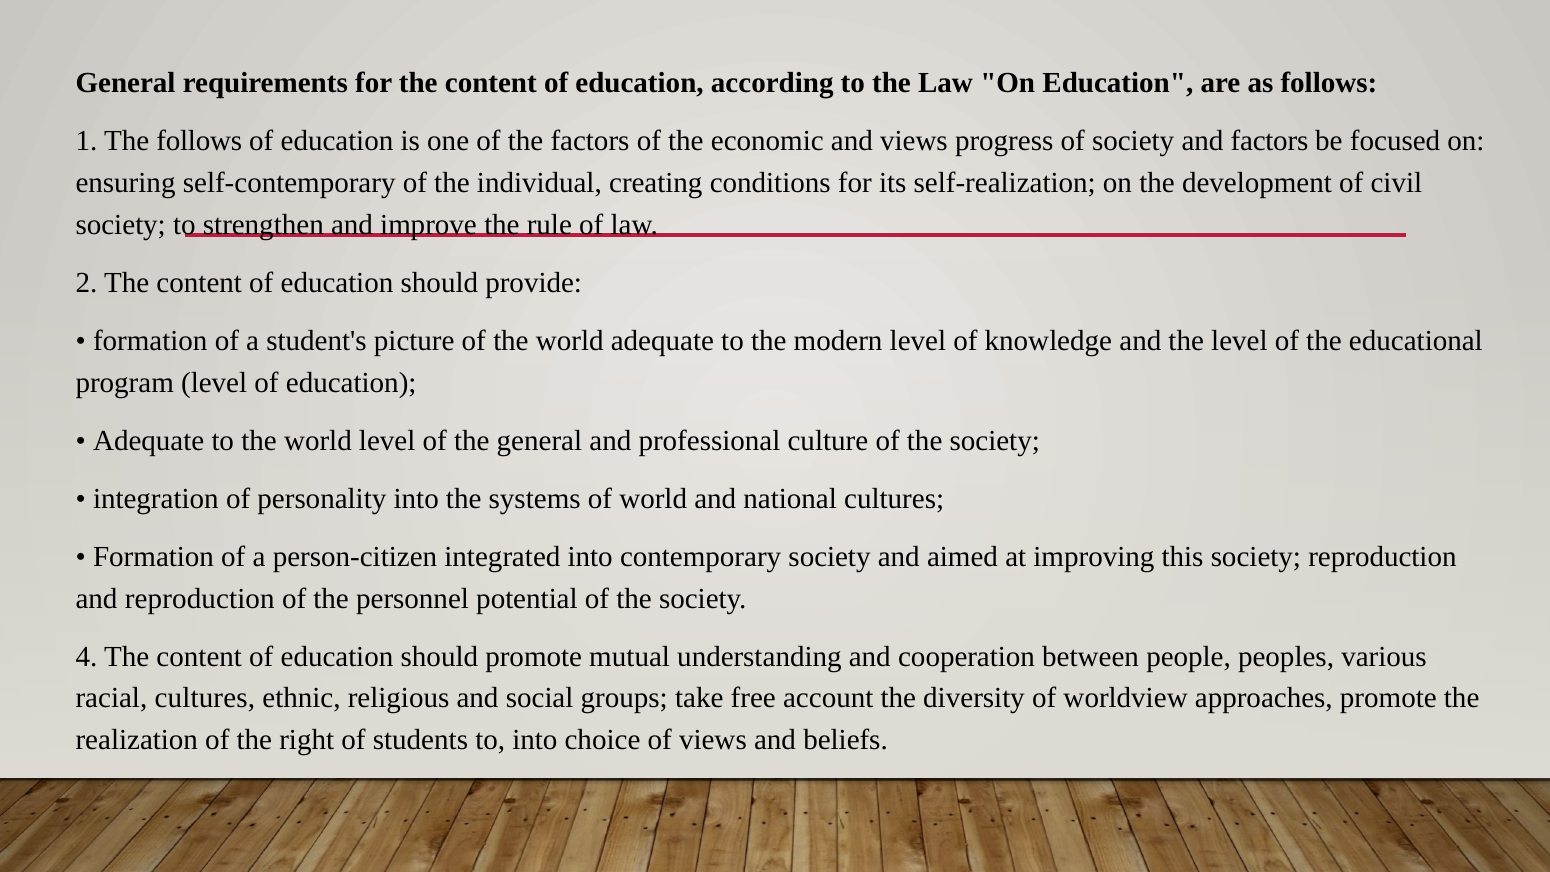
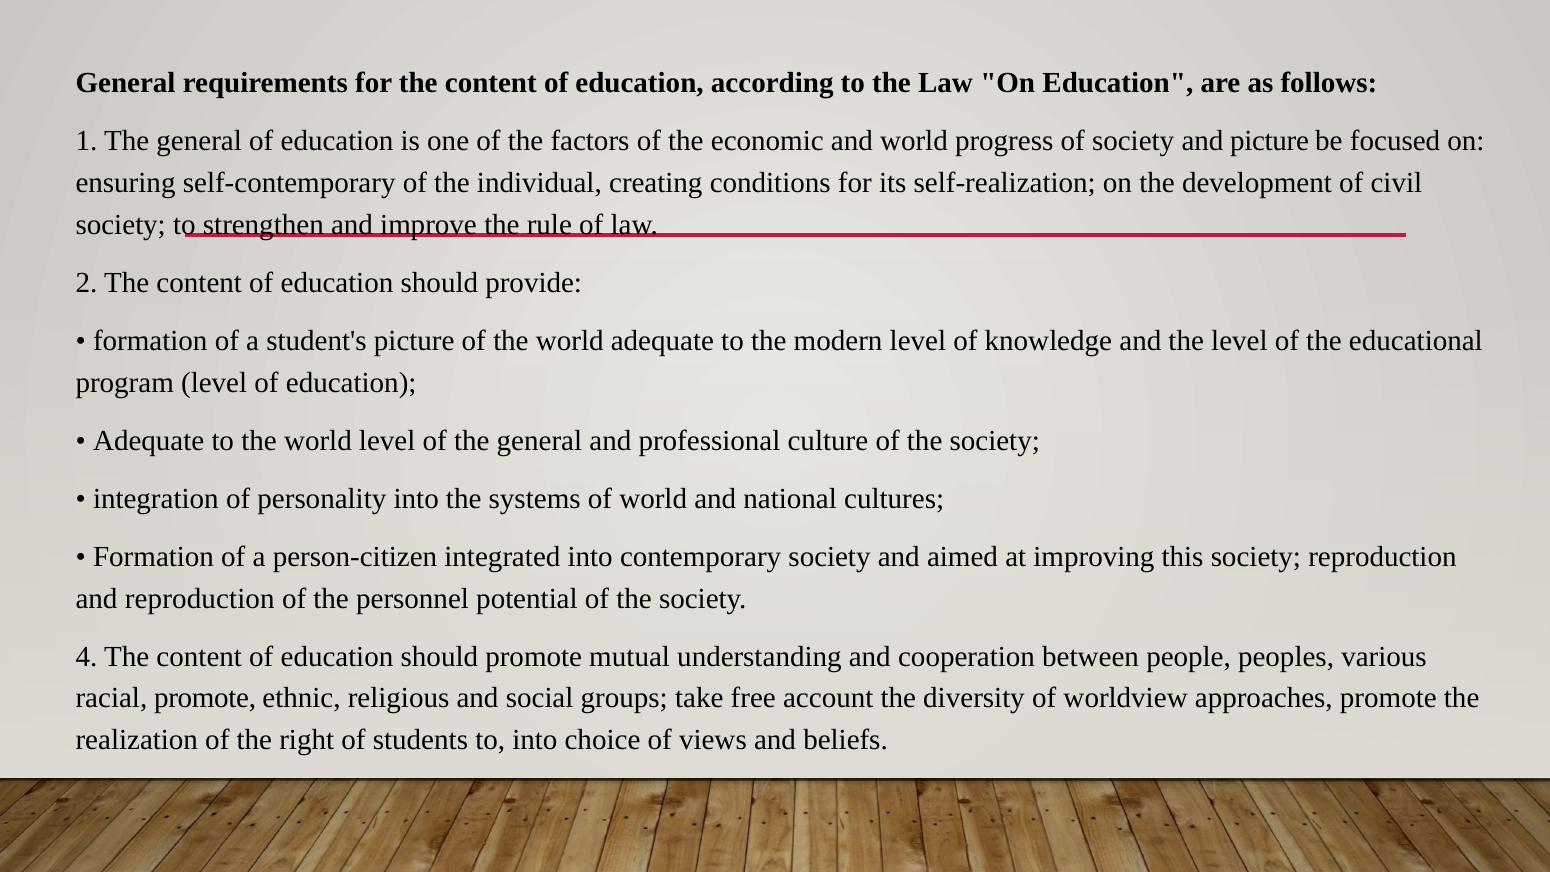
1 The follows: follows -> general
and views: views -> world
and factors: factors -> picture
racial cultures: cultures -> promote
